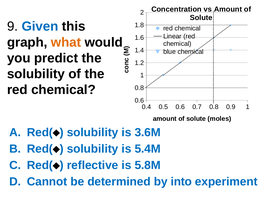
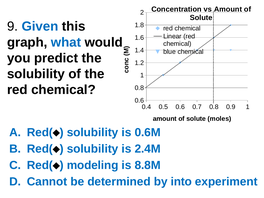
what colour: orange -> blue
3.6M: 3.6M -> 0.6M
5.4M: 5.4M -> 2.4M
reflective: reflective -> modeling
5.8M: 5.8M -> 8.8M
